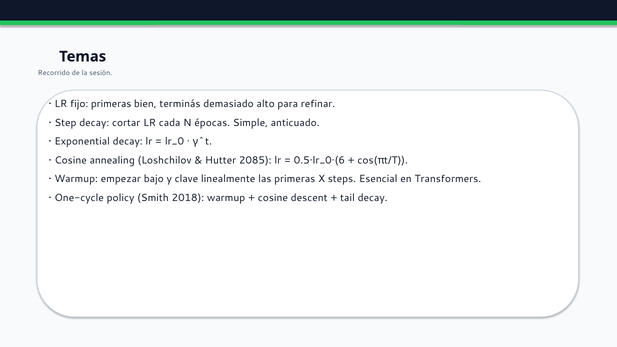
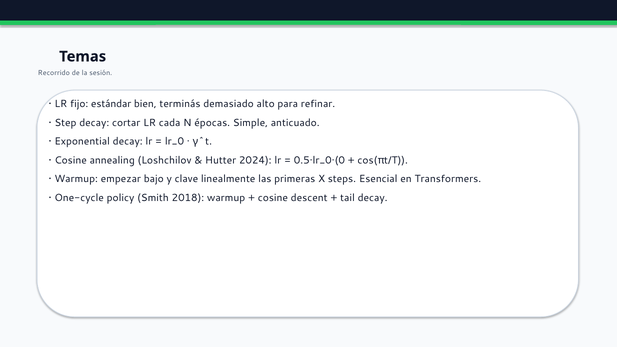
fijo primeras: primeras -> estándar
2085: 2085 -> 2024
0.5·lr_0·(6: 0.5·lr_0·(6 -> 0.5·lr_0·(0
